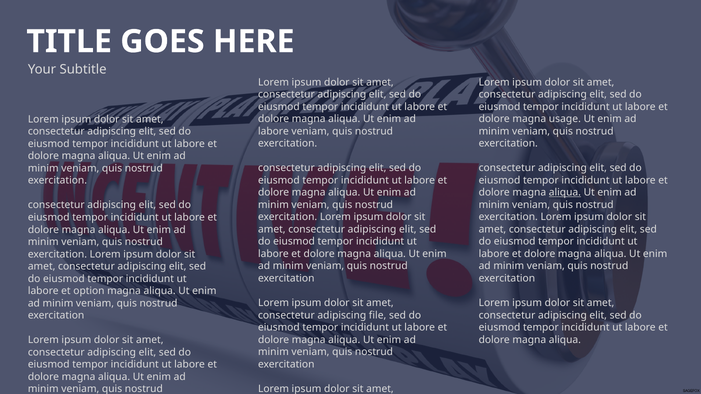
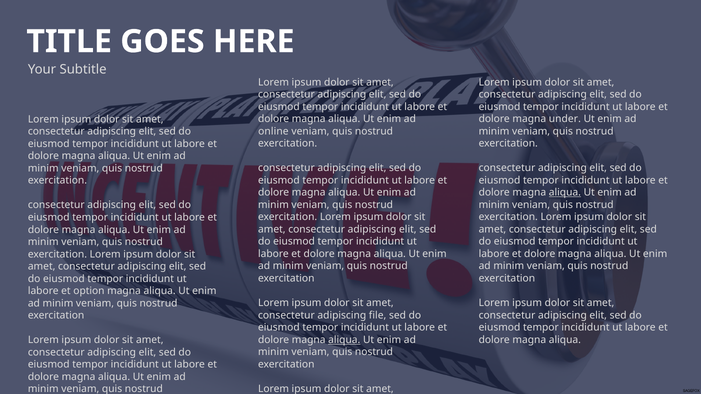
usage: usage -> under
labore at (273, 131): labore -> online
aliqua at (344, 340) underline: none -> present
